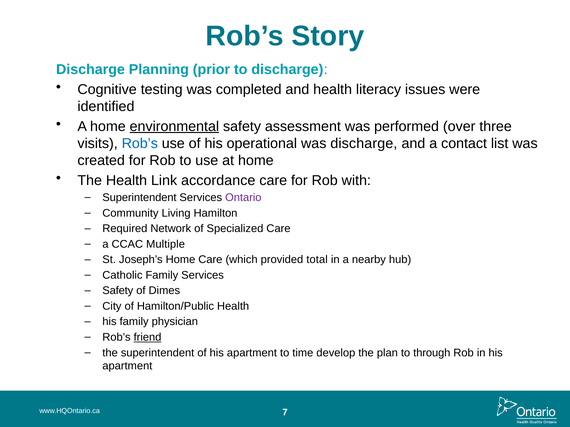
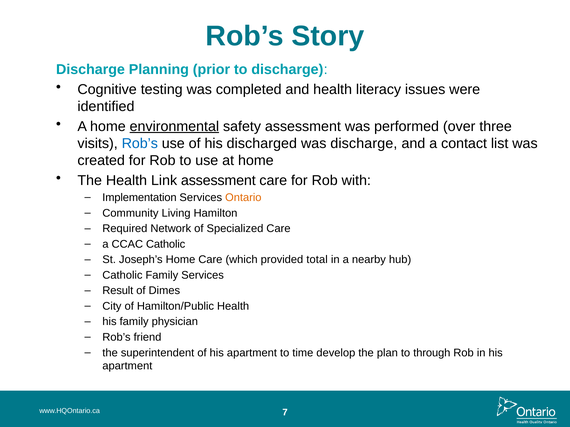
operational: operational -> discharged
Link accordance: accordance -> assessment
Superintendent at (139, 198): Superintendent -> Implementation
Ontario colour: purple -> orange
CCAC Multiple: Multiple -> Catholic
Safety at (118, 291): Safety -> Result
friend underline: present -> none
